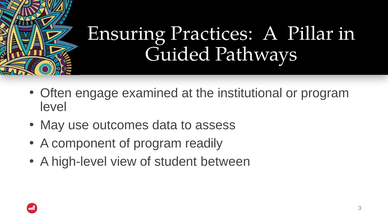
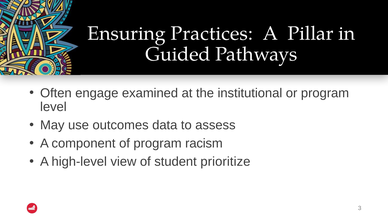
readily: readily -> racism
between: between -> prioritize
